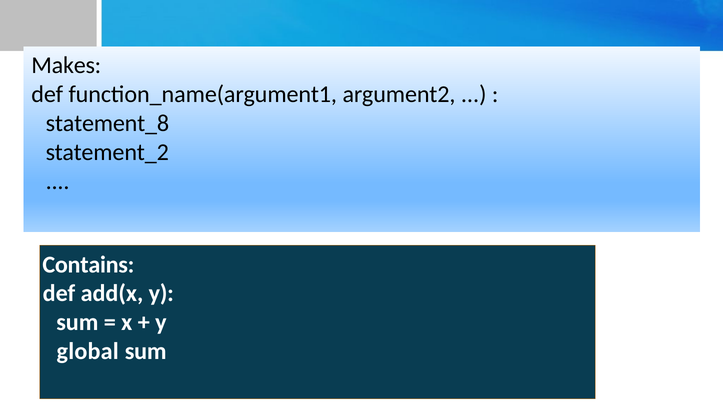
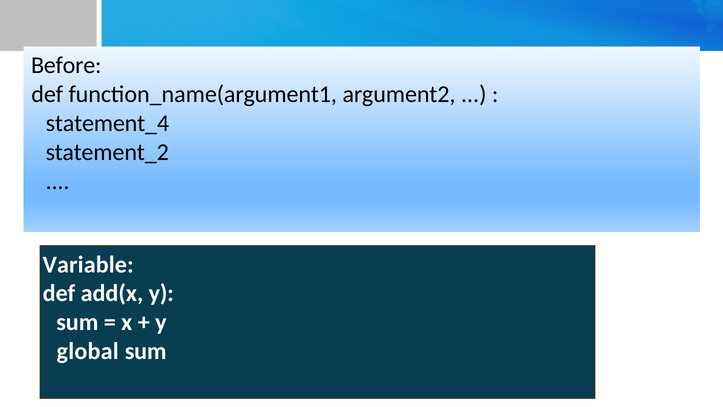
Makes: Makes -> Before
statement_8: statement_8 -> statement_4
Contains: Contains -> Variable
